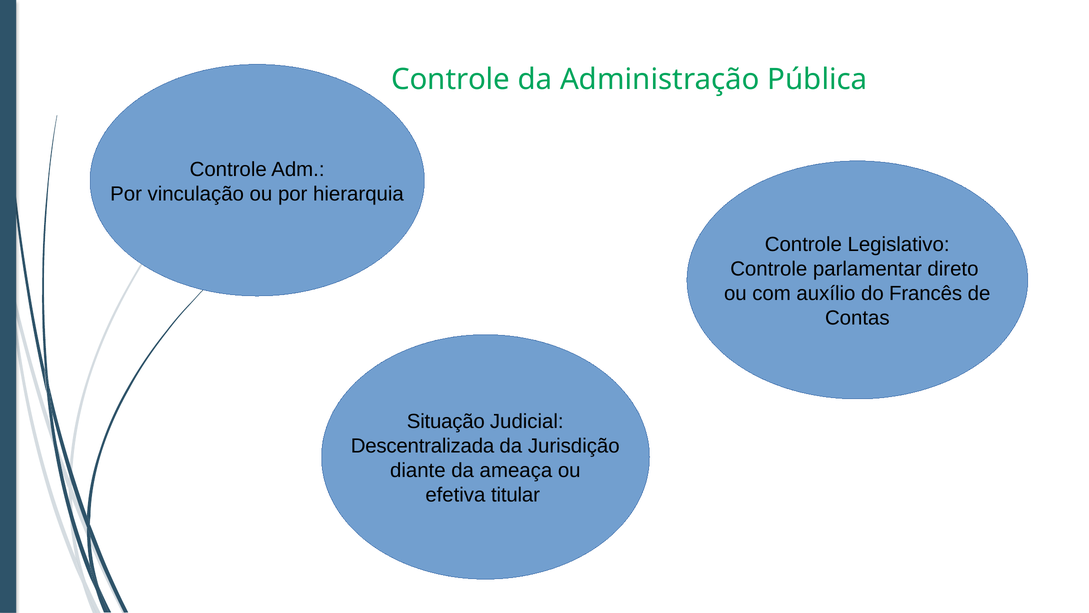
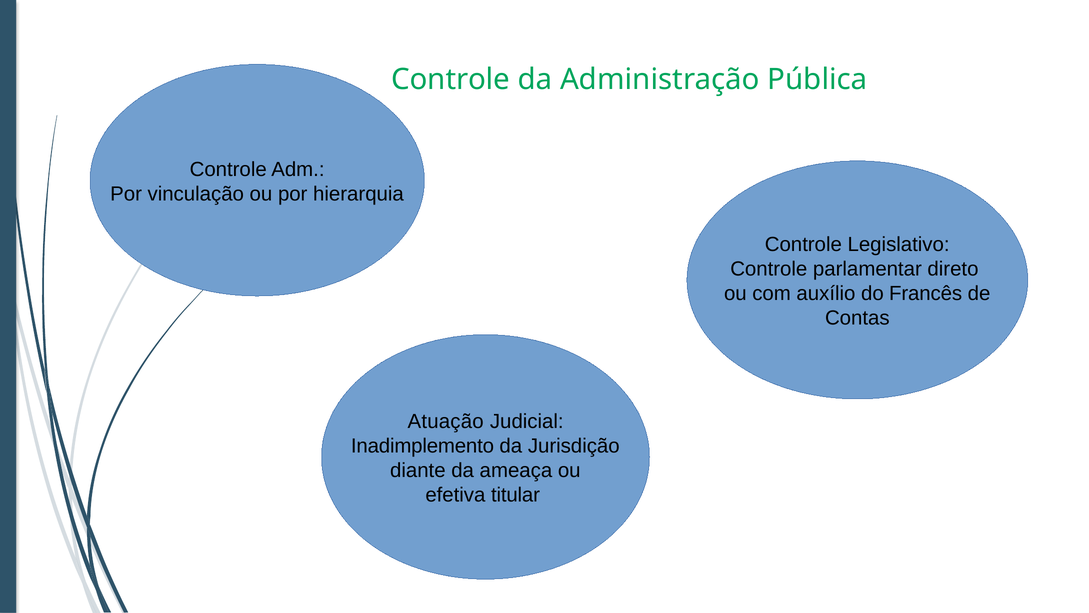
Situação: Situação -> Atuação
Descentralizada: Descentralizada -> Inadimplemento
